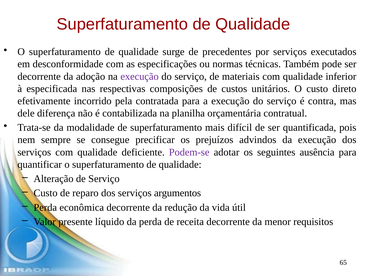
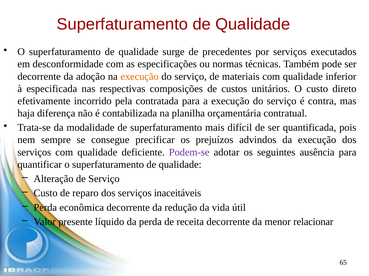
execução at (140, 77) colour: purple -> orange
dele: dele -> haja
argumentos: argumentos -> inaceitáveis
requisitos: requisitos -> relacionar
